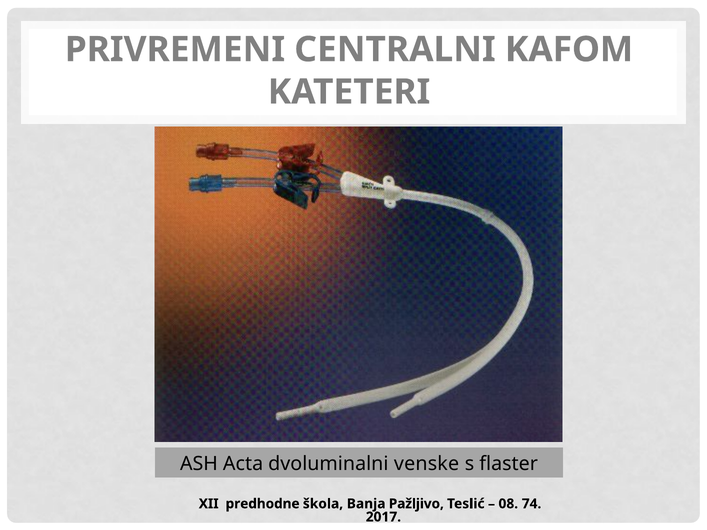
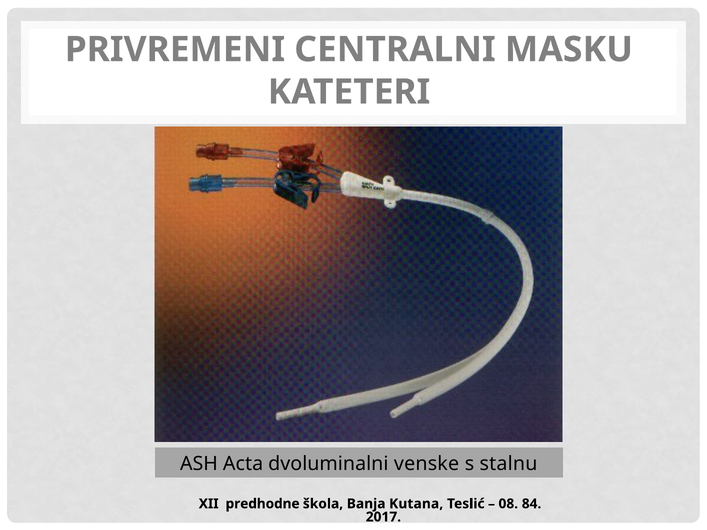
KAFOM: KAFOM -> MASKU
flaster: flaster -> stalnu
Pažljivo: Pažljivo -> Kutana
74: 74 -> 84
